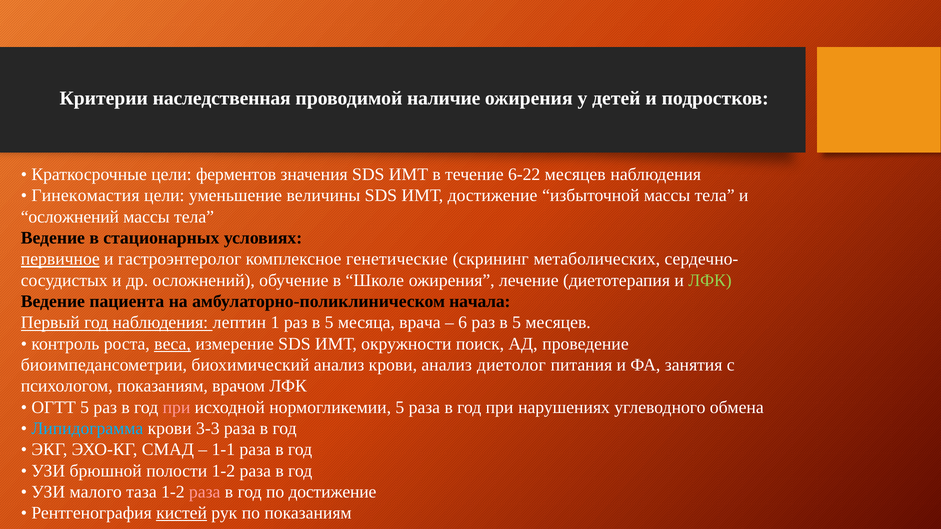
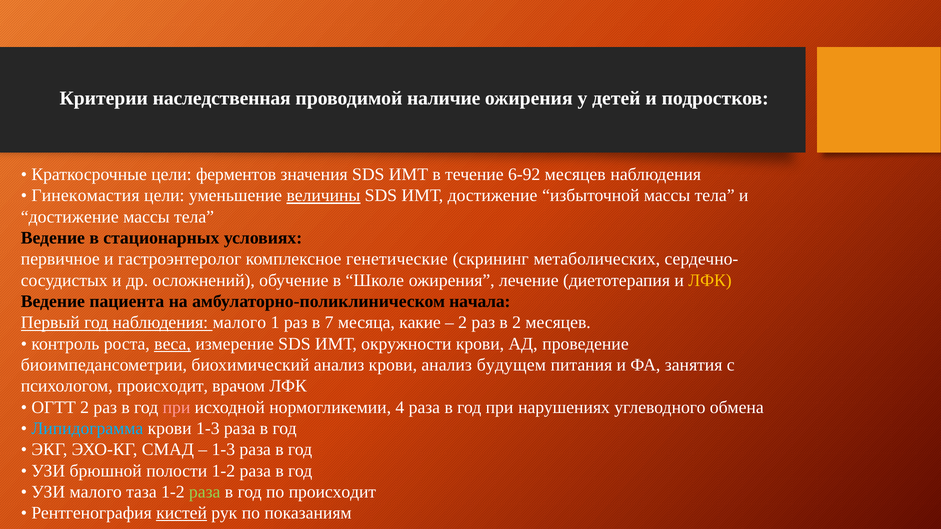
6-22: 6-22 -> 6-92
величины underline: none -> present
осложнений at (70, 217): осложнений -> достижение
первичное underline: present -> none
ЛФК at (710, 280) colour: light green -> yellow
наблюдения лептин: лептин -> малого
1 раз в 5: 5 -> 7
врача: врача -> какие
6 at (463, 323): 6 -> 2
5 at (517, 323): 5 -> 2
окружности поиск: поиск -> крови
диетолог: диетолог -> будущем
психологом показаниям: показаниям -> происходит
ОГТТ 5: 5 -> 2
нормогликемии 5: 5 -> 4
крови 3-3: 3-3 -> 1-3
1-1 at (223, 450): 1-1 -> 1-3
раза at (205, 492) colour: pink -> light green
по достижение: достижение -> происходит
